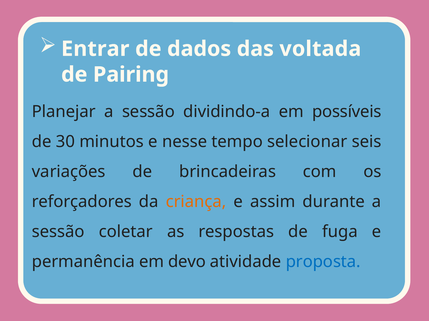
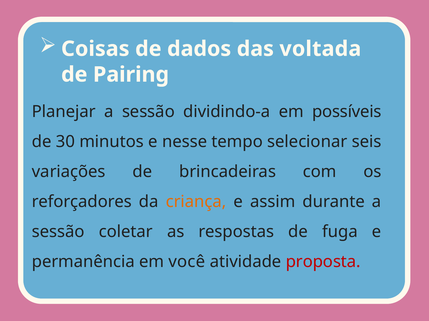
Entrar: Entrar -> Coisas
devo: devo -> você
proposta colour: blue -> red
